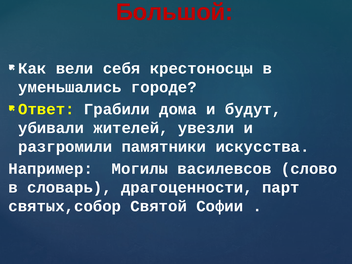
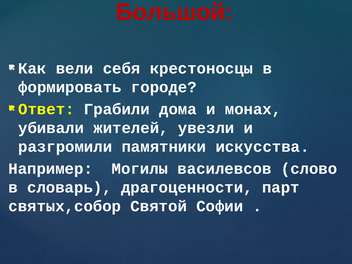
уменьшались: уменьшались -> формировать
будут: будут -> монах
